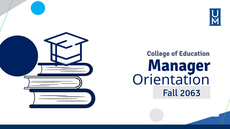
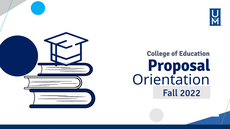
Manager: Manager -> Proposal
2063: 2063 -> 2022
